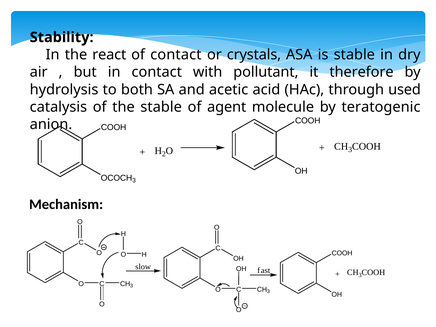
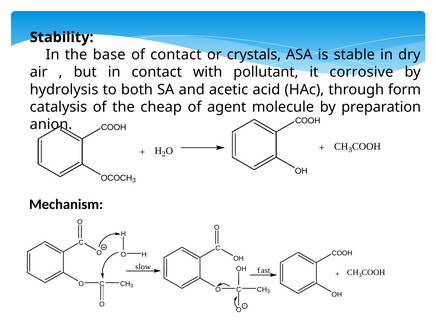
react: react -> base
therefore: therefore -> corrosive
used: used -> form
the stable: stable -> cheap
teratogenic: teratogenic -> preparation
